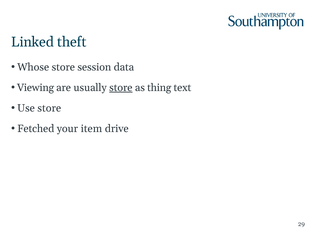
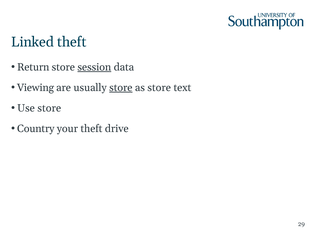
Whose: Whose -> Return
session underline: none -> present
as thing: thing -> store
Fetched: Fetched -> Country
your item: item -> theft
